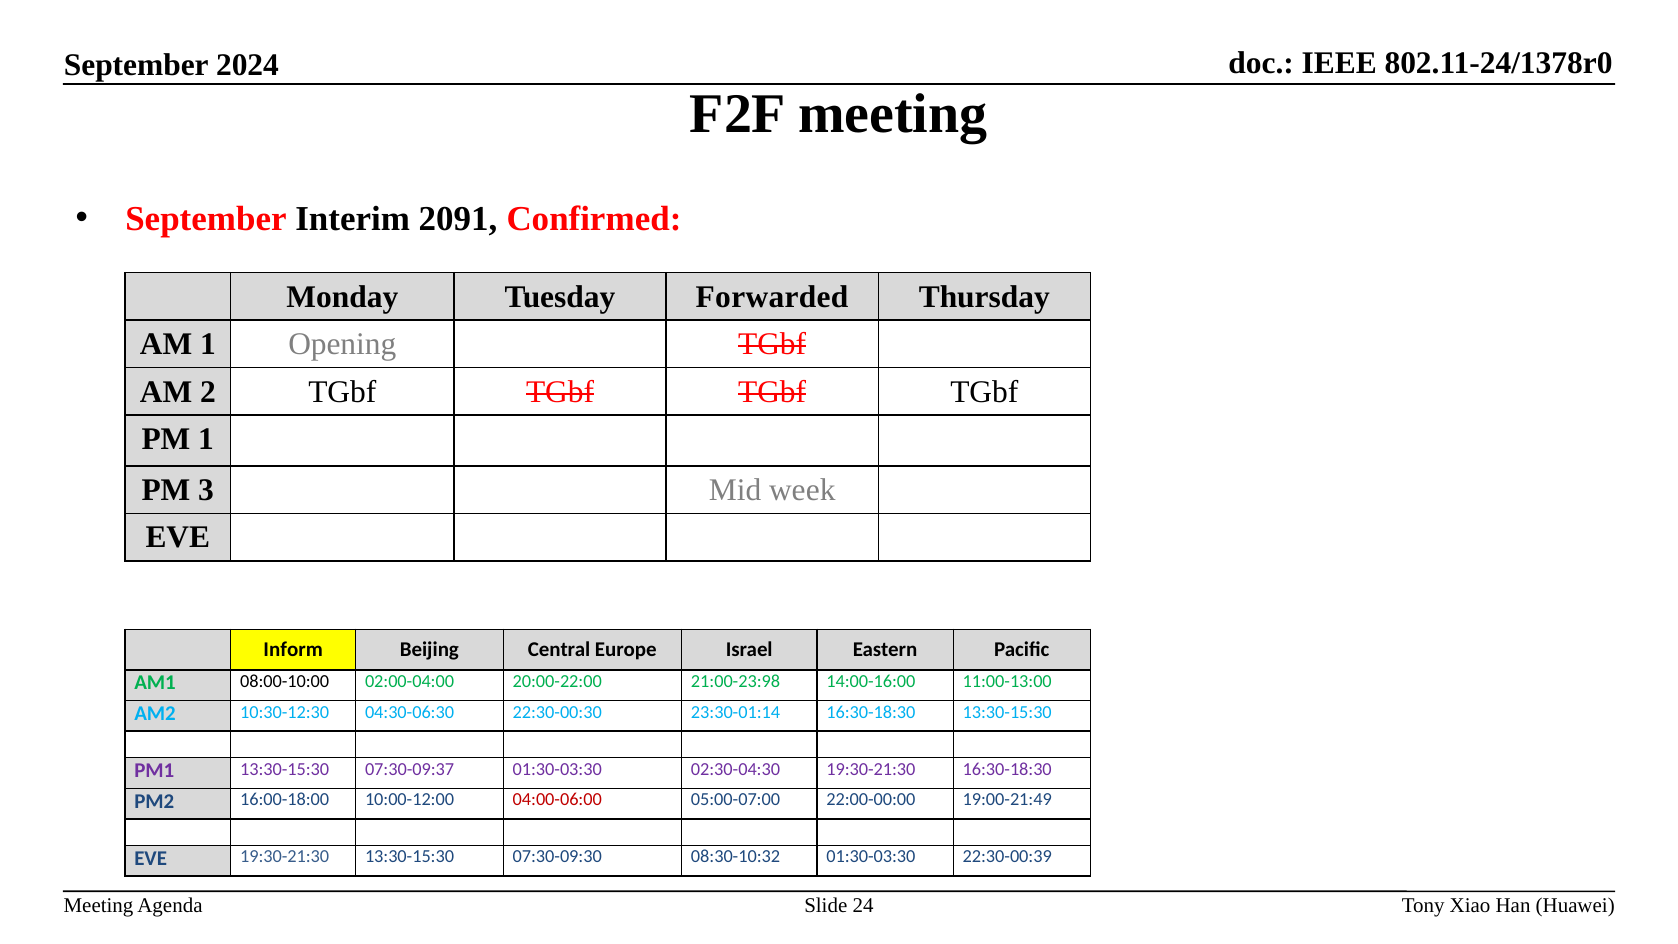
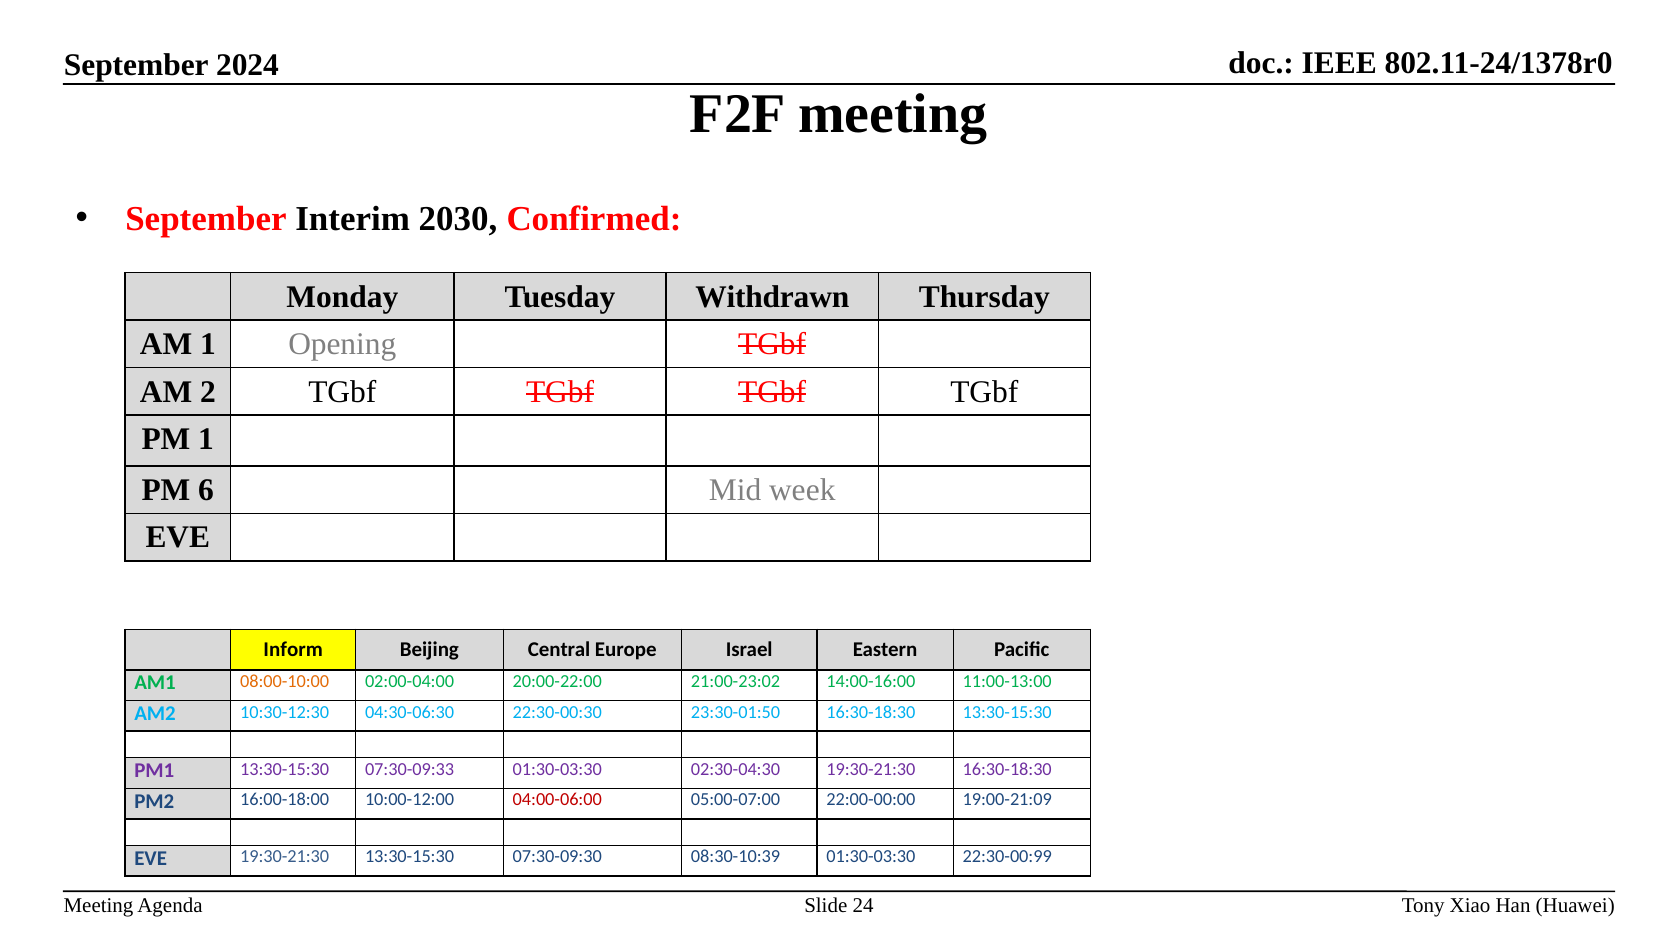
2091: 2091 -> 2030
Forwarded: Forwarded -> Withdrawn
3: 3 -> 6
08:00-10:00 colour: black -> orange
21:00-23:98: 21:00-23:98 -> 21:00-23:02
23:30-01:14: 23:30-01:14 -> 23:30-01:50
07:30-09:37: 07:30-09:37 -> 07:30-09:33
19:00-21:49: 19:00-21:49 -> 19:00-21:09
08:30-10:32: 08:30-10:32 -> 08:30-10:39
22:30-00:39: 22:30-00:39 -> 22:30-00:99
